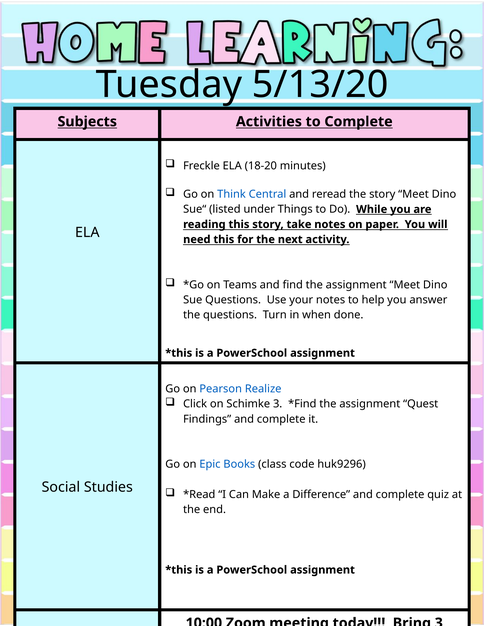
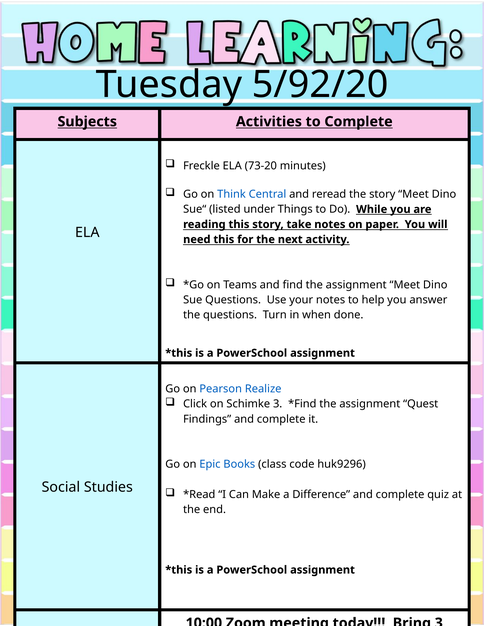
5/13/20: 5/13/20 -> 5/92/20
18-20: 18-20 -> 73-20
